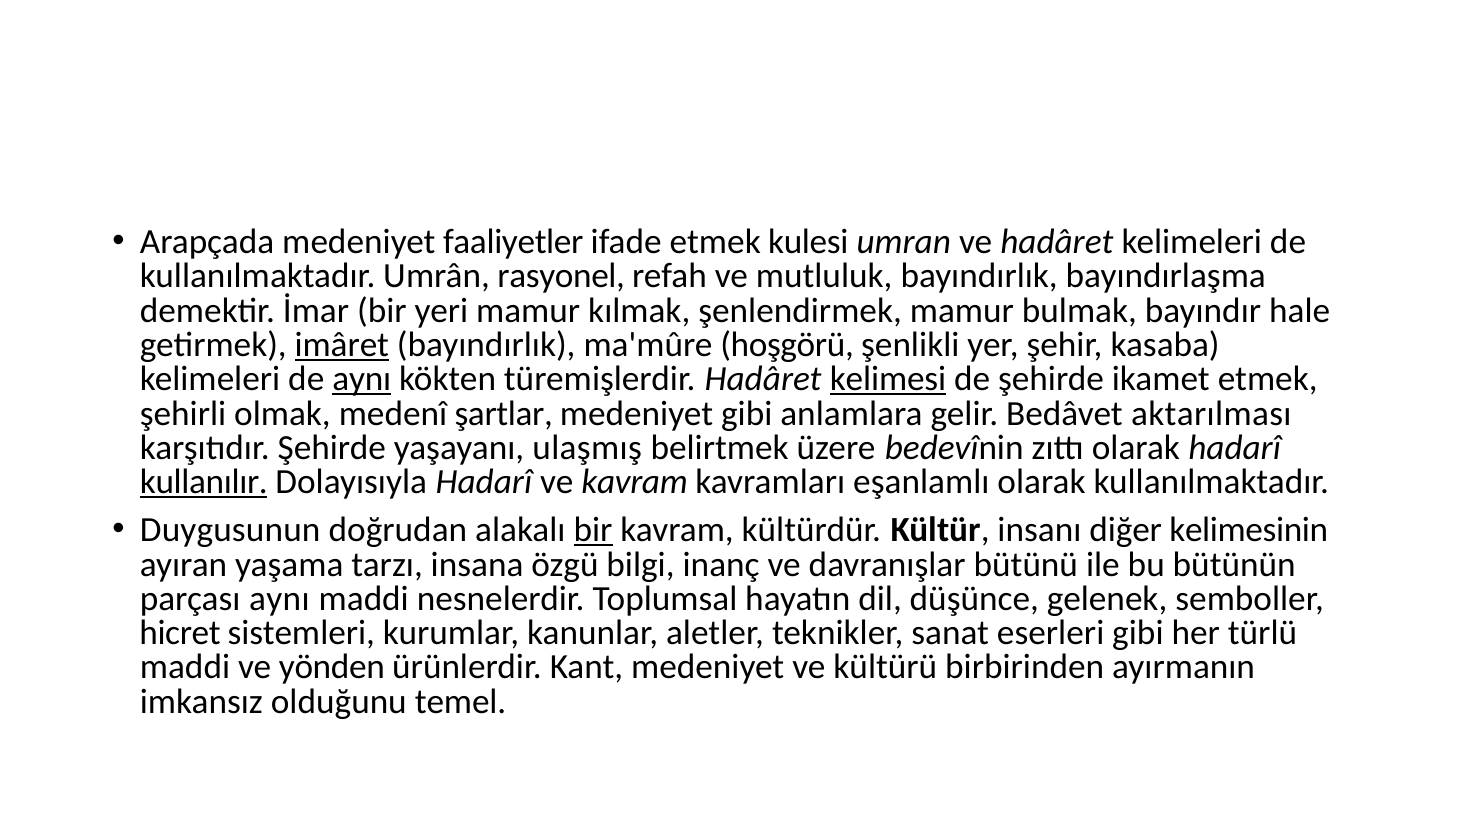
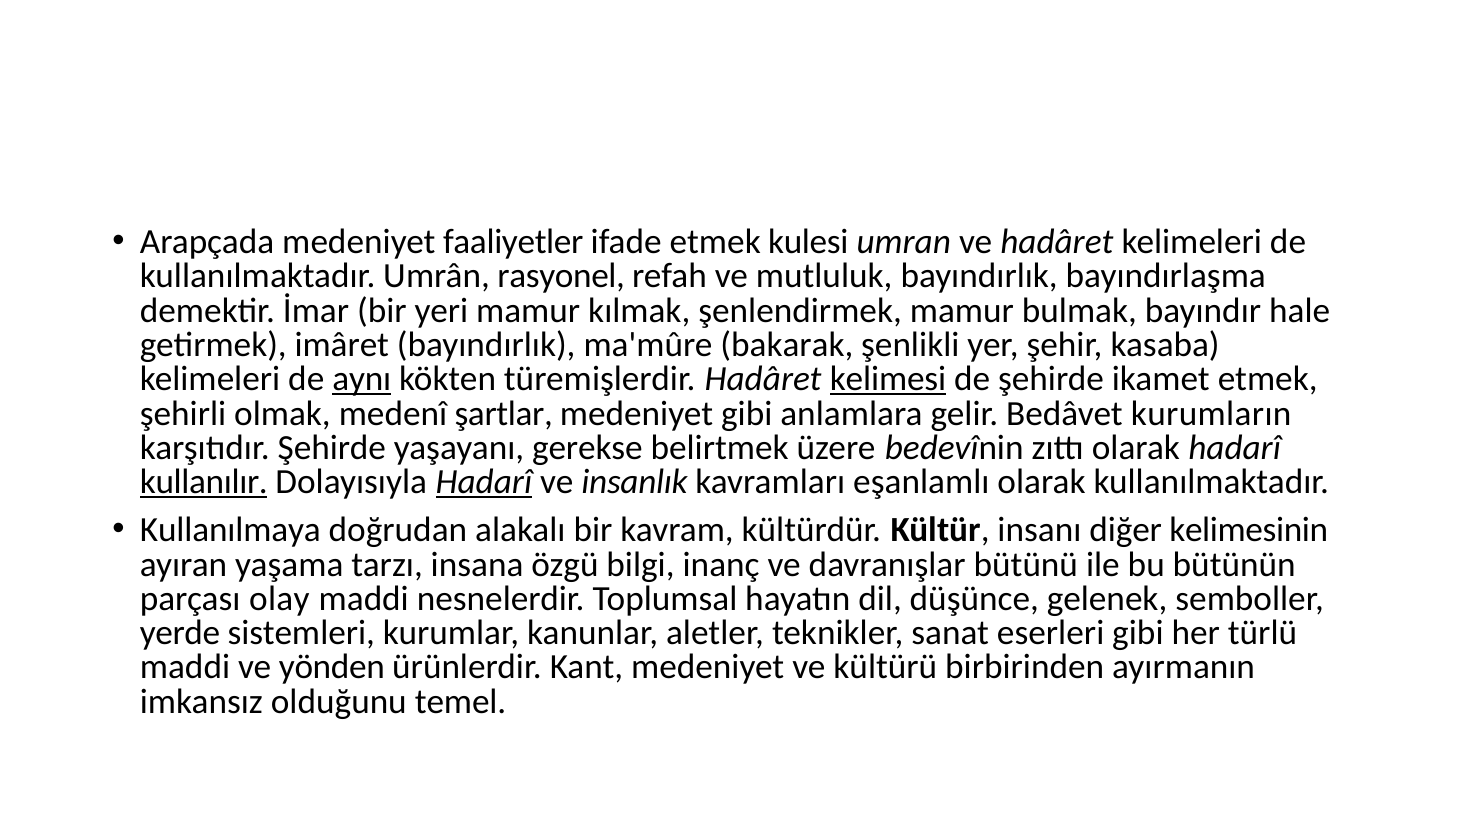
imâret underline: present -> none
hoşgörü: hoşgörü -> bakarak
aktarılması: aktarılması -> kurumların
ulaşmış: ulaşmış -> gerekse
Hadarî at (484, 482) underline: none -> present
ve kavram: kavram -> insanlık
Duygusunun: Duygusunun -> Kullanılmaya
bir at (593, 530) underline: present -> none
parçası aynı: aynı -> olay
hicret: hicret -> yerde
